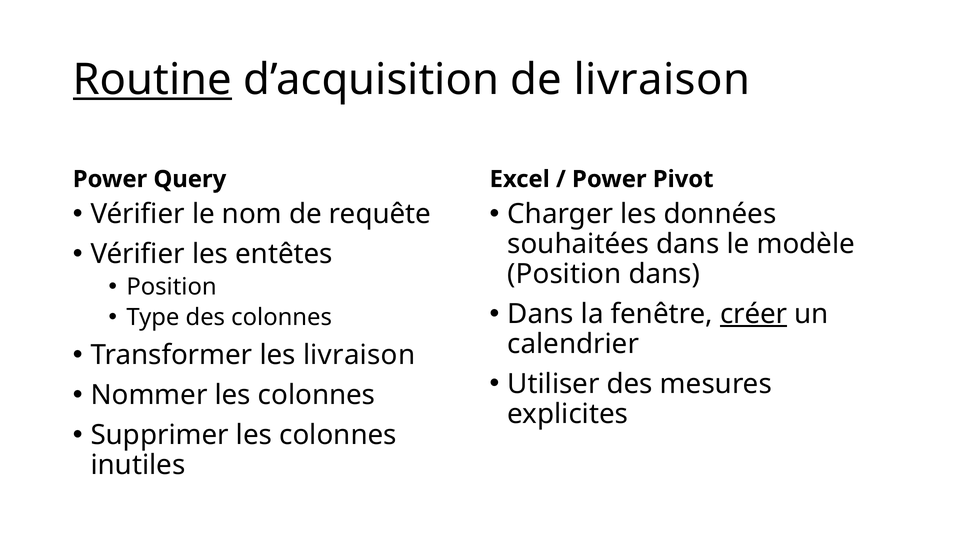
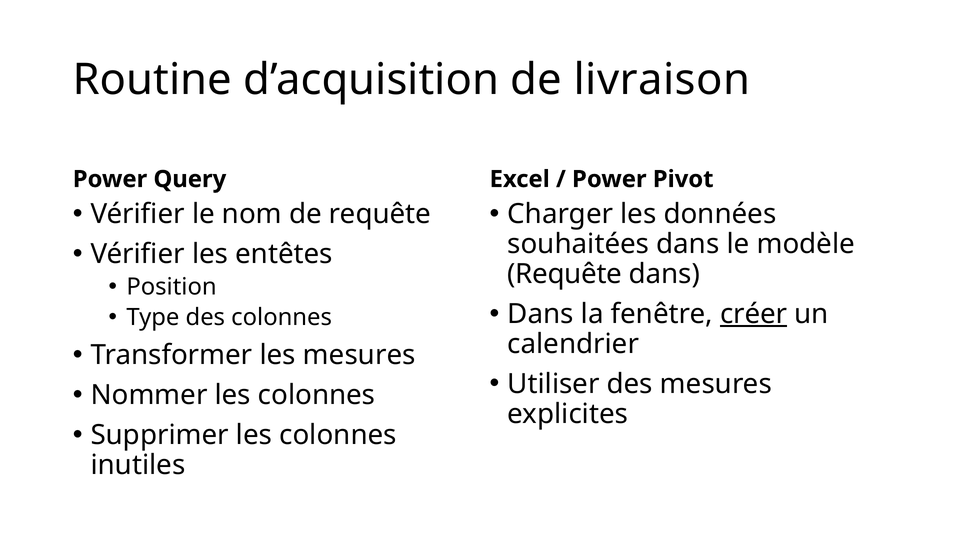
Routine underline: present -> none
Position at (564, 274): Position -> Requête
les livraison: livraison -> mesures
